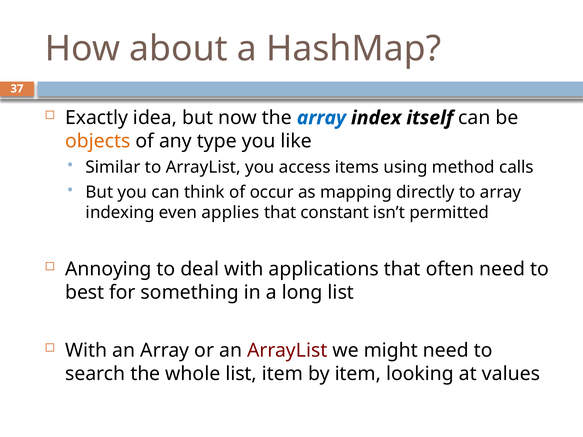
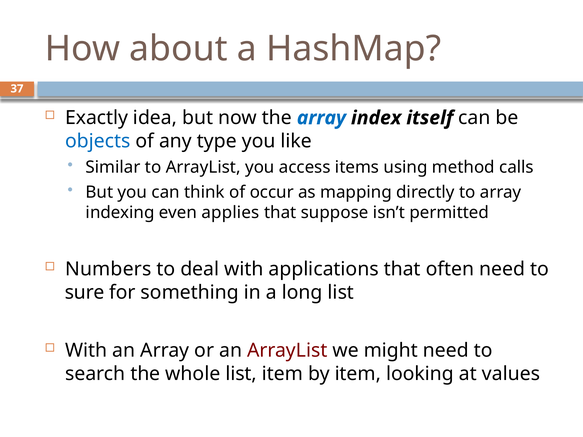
objects colour: orange -> blue
constant: constant -> suppose
Annoying: Annoying -> Numbers
best: best -> sure
